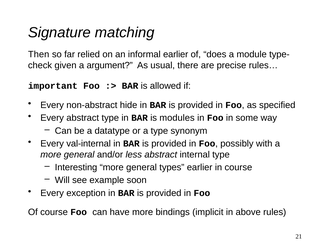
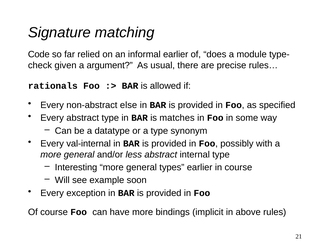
Then: Then -> Code
important: important -> rationals
hide: hide -> else
modules: modules -> matches
